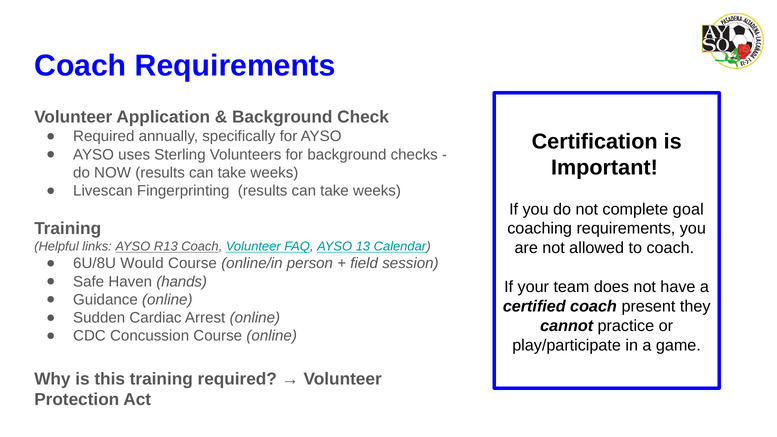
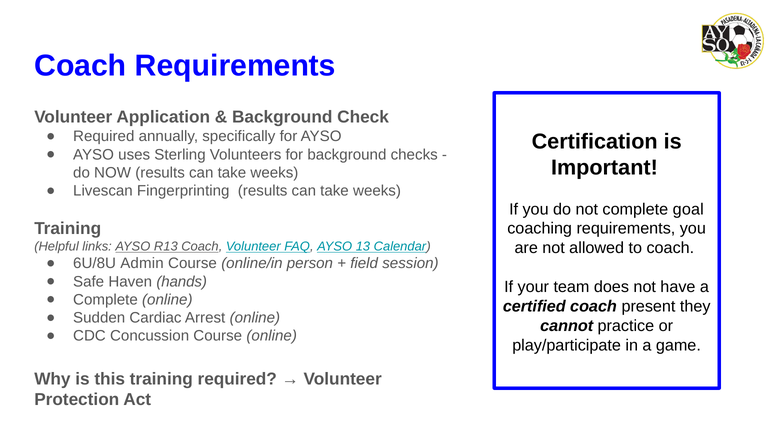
Would: Would -> Admin
Guidance at (105, 300): Guidance -> Complete
